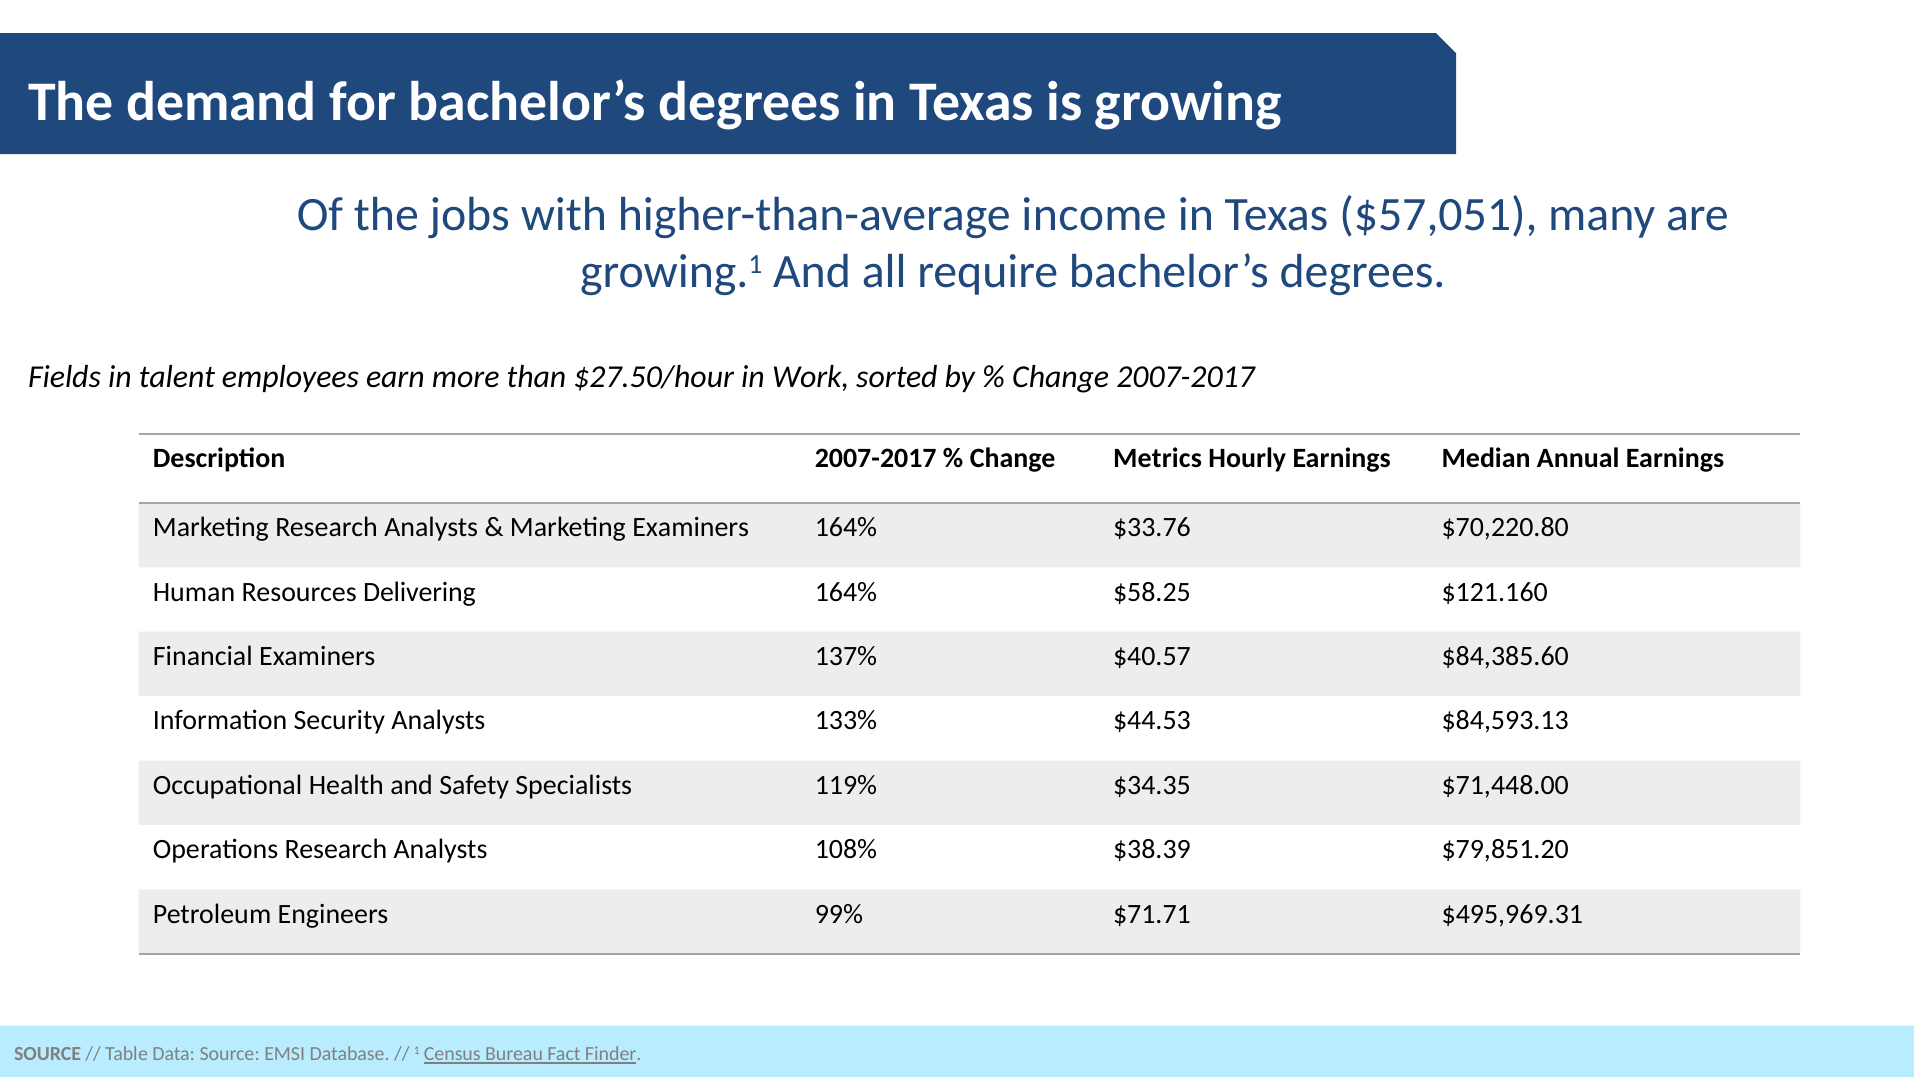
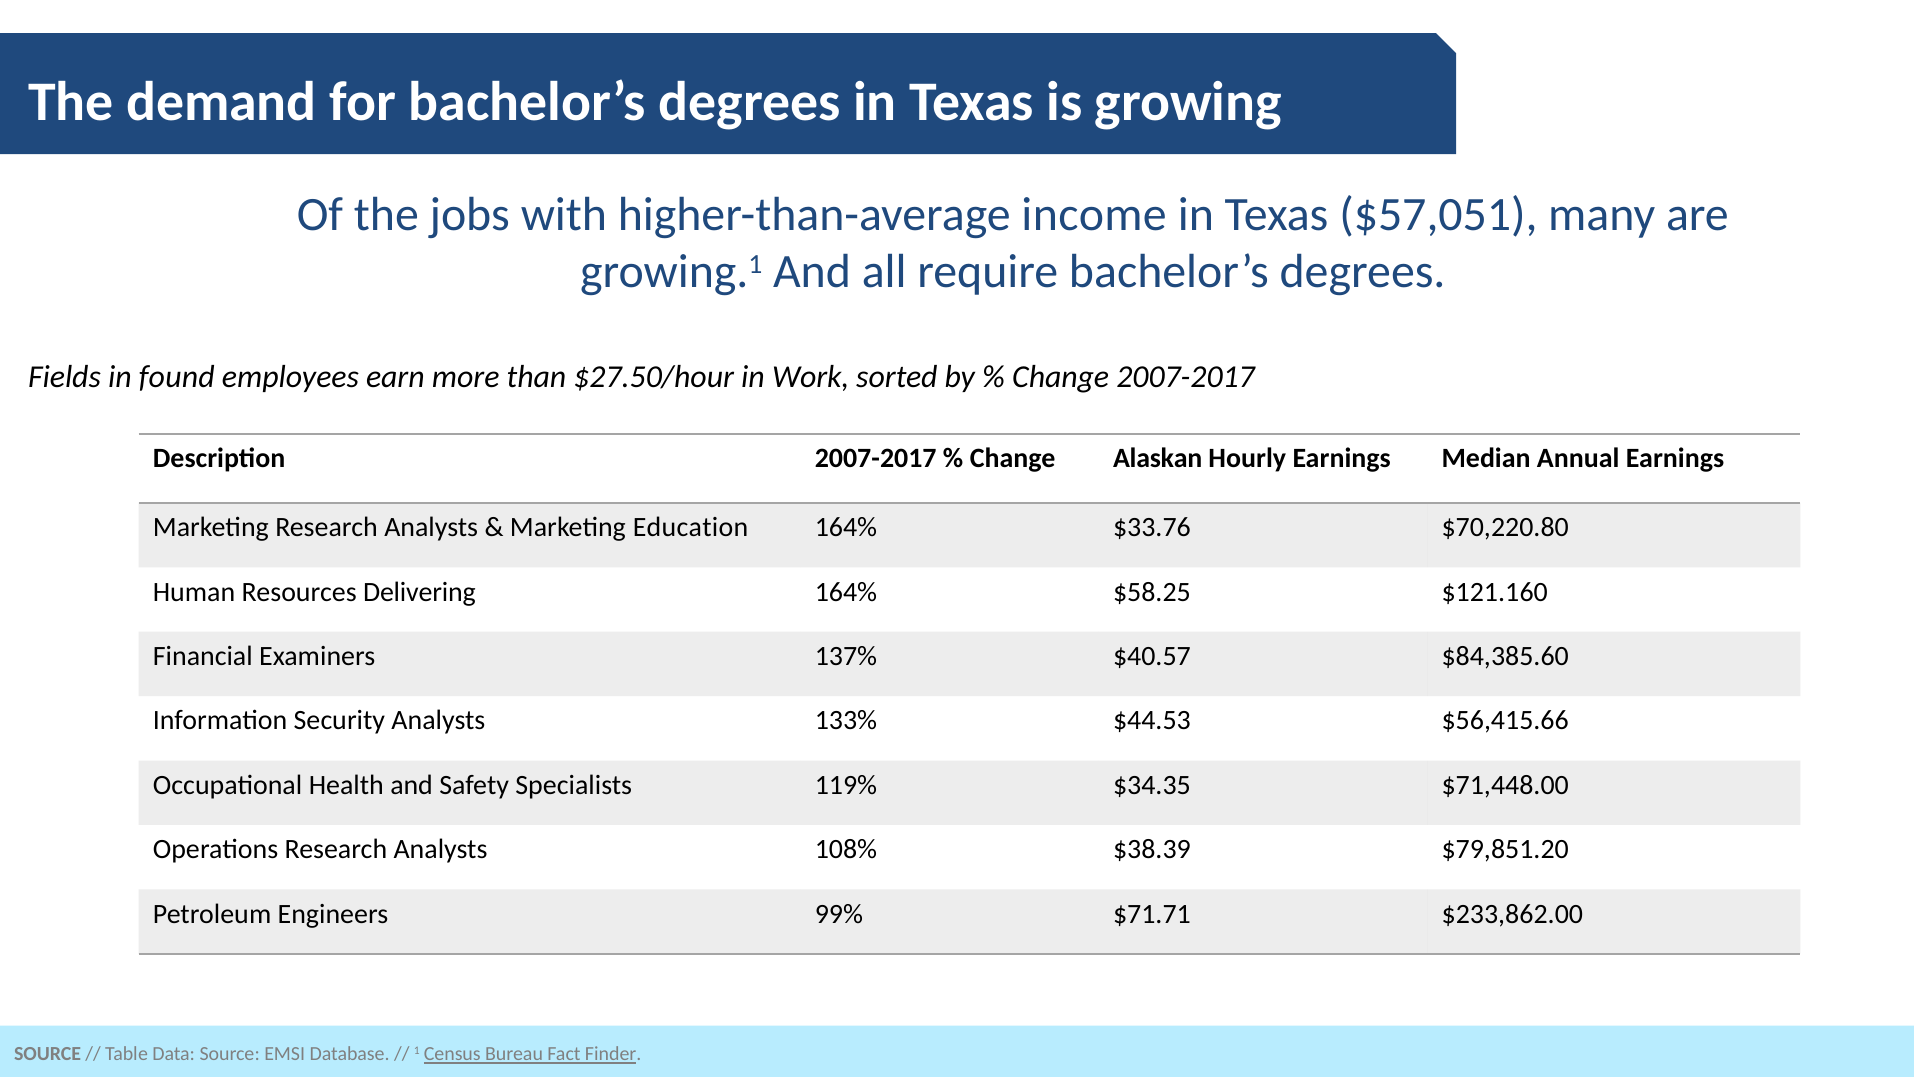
talent: talent -> found
Metrics: Metrics -> Alaskan
Marketing Examiners: Examiners -> Education
$84,593.13: $84,593.13 -> $56,415.66
$495,969.31: $495,969.31 -> $233,862.00
